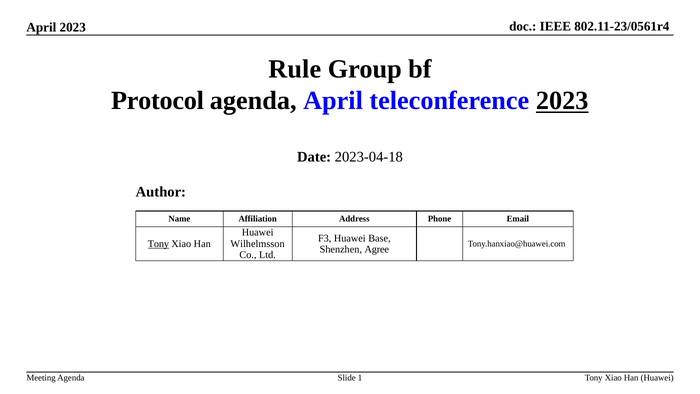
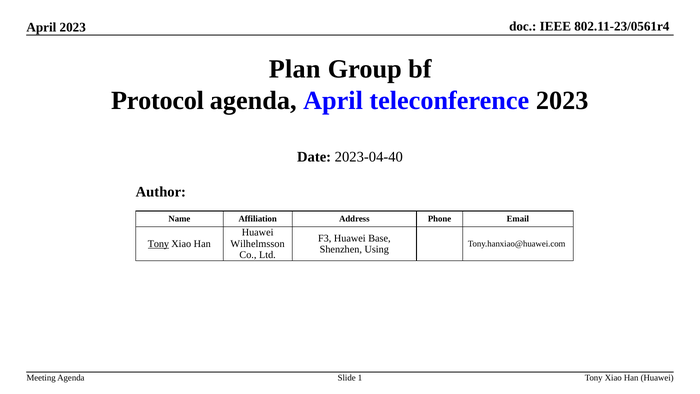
Rule: Rule -> Plan
2023 at (562, 101) underline: present -> none
2023-04-18: 2023-04-18 -> 2023-04-40
Agree: Agree -> Using
